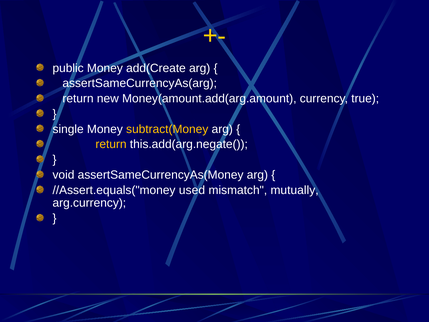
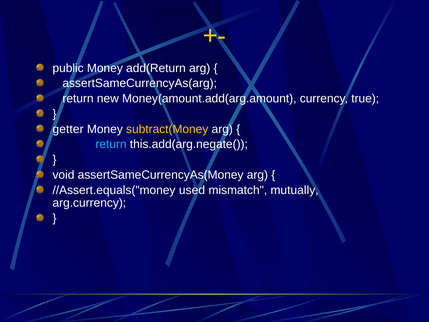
add(Create: add(Create -> add(Return
single: single -> getter
return at (111, 144) colour: yellow -> light blue
